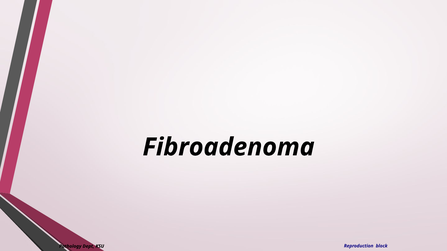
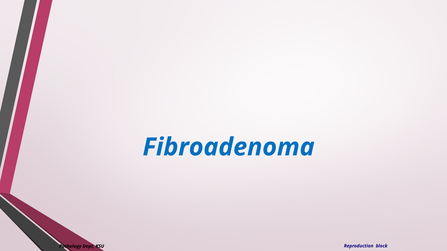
Fibroadenoma colour: black -> blue
